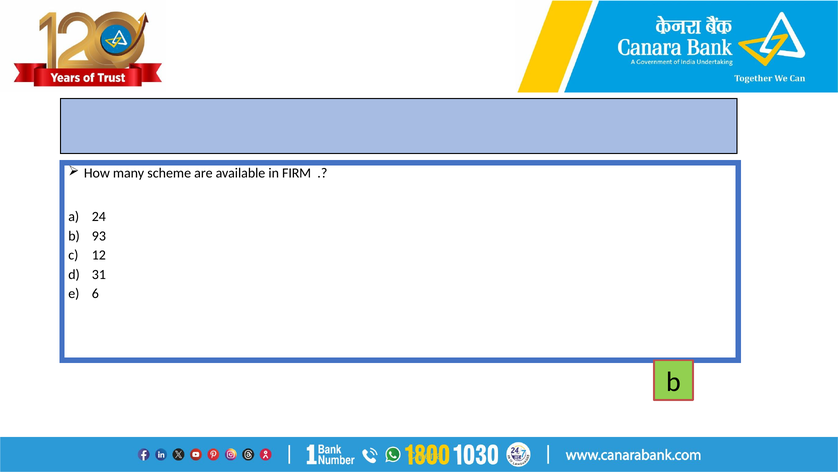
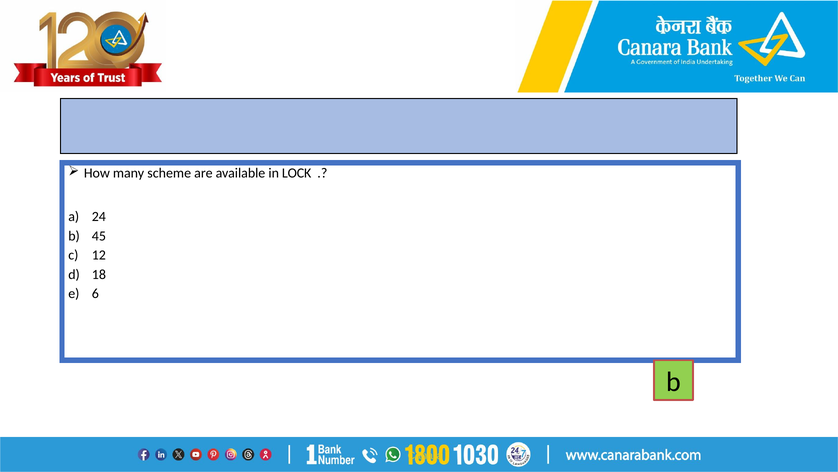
FIRM: FIRM -> LOCK
93: 93 -> 45
31: 31 -> 18
Criteria: Criteria -> Canara
